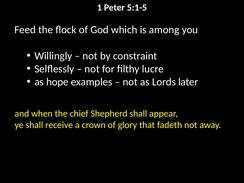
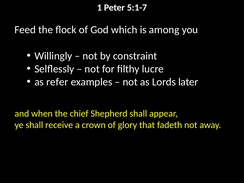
5:1-5: 5:1-5 -> 5:1-7
hope: hope -> refer
